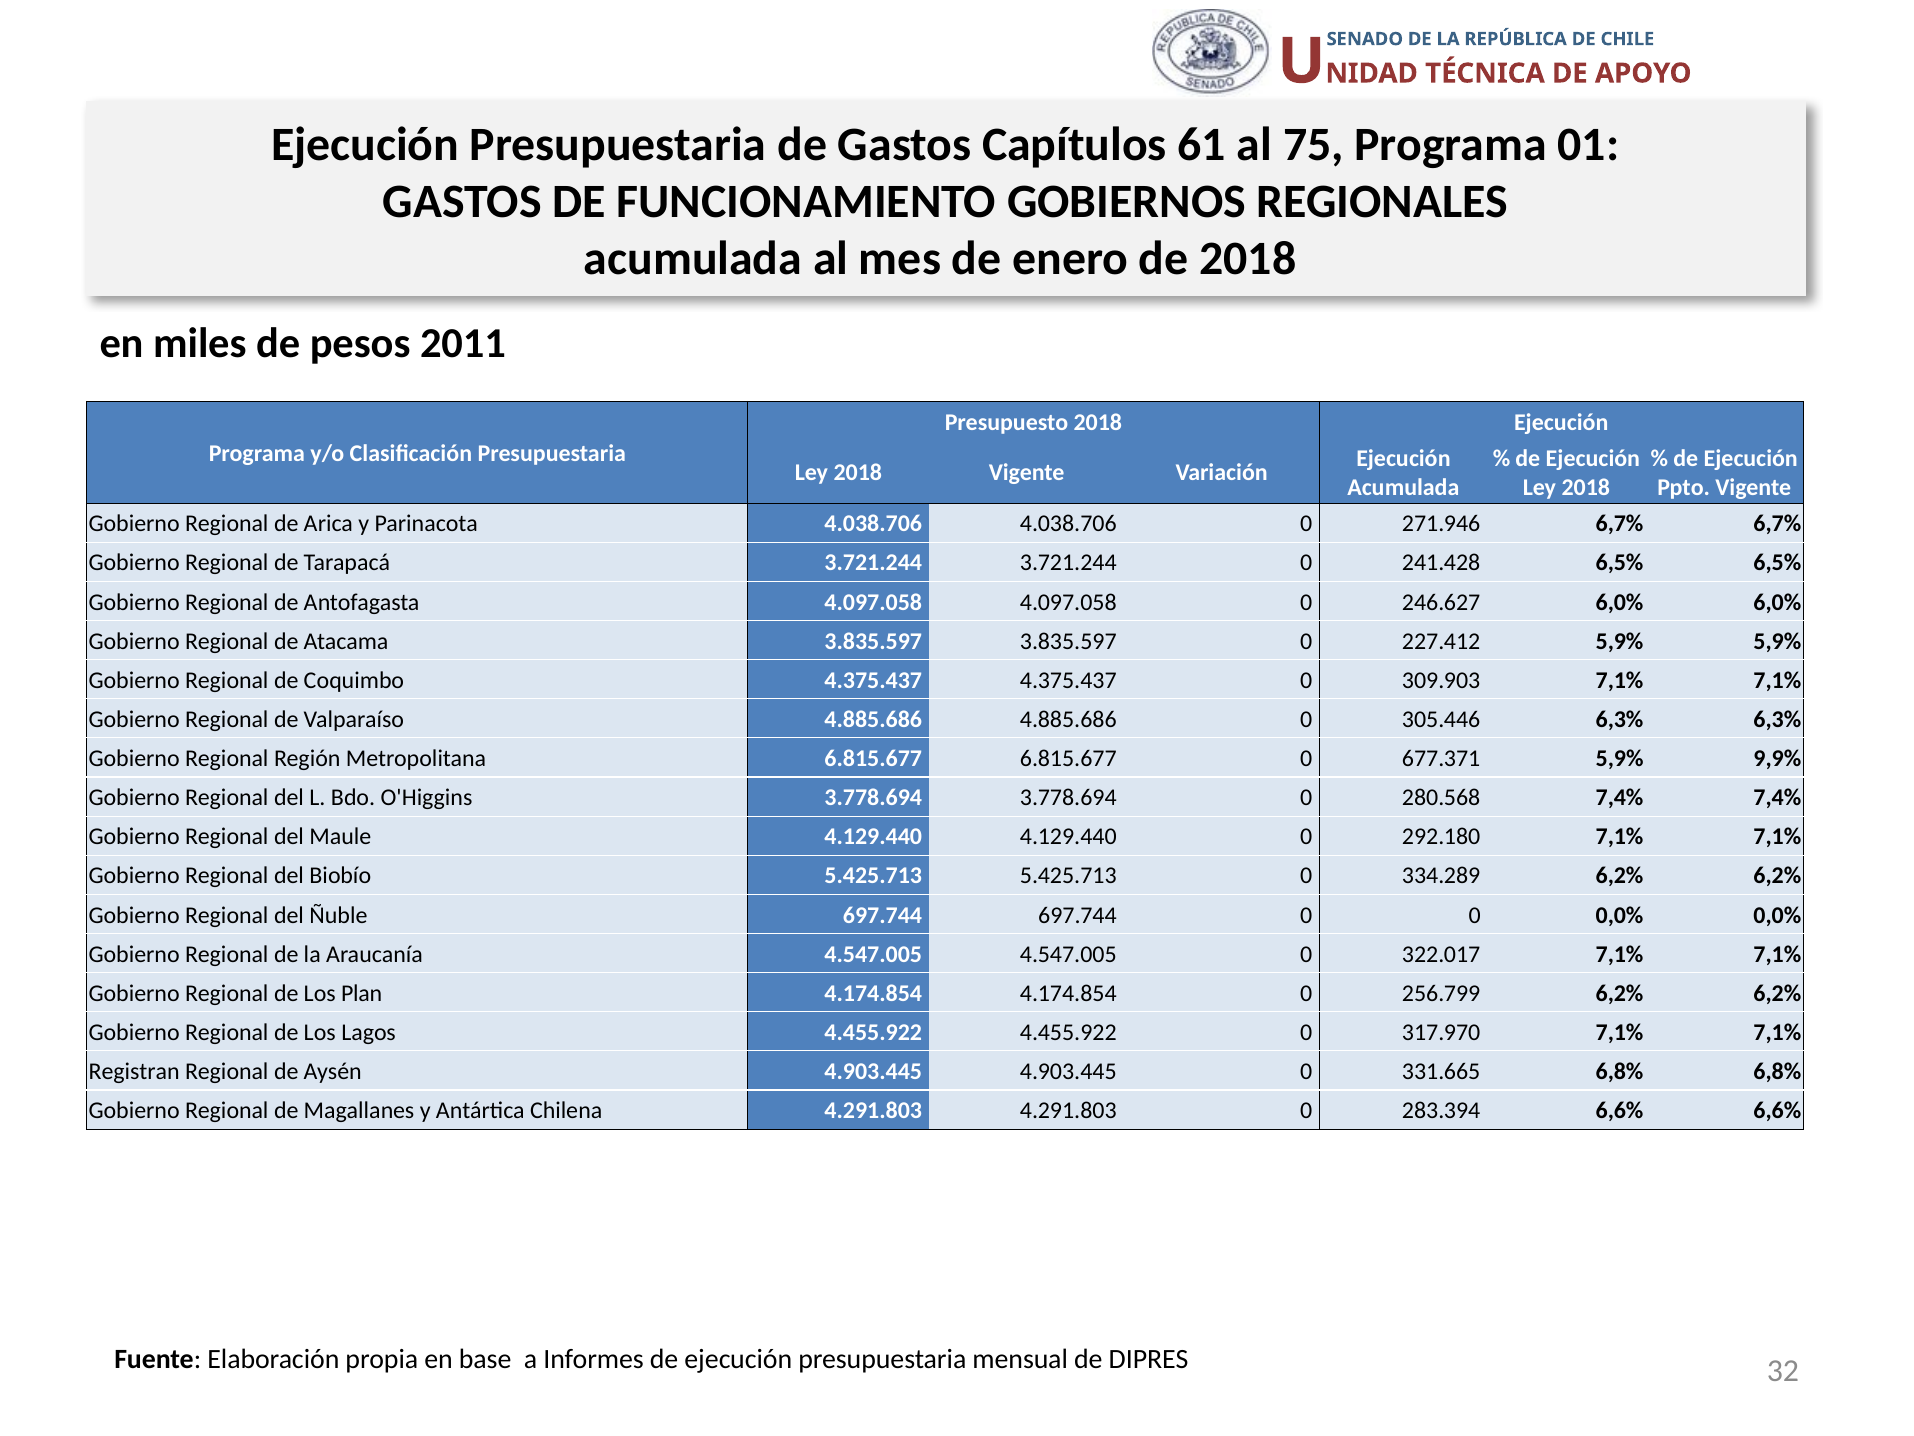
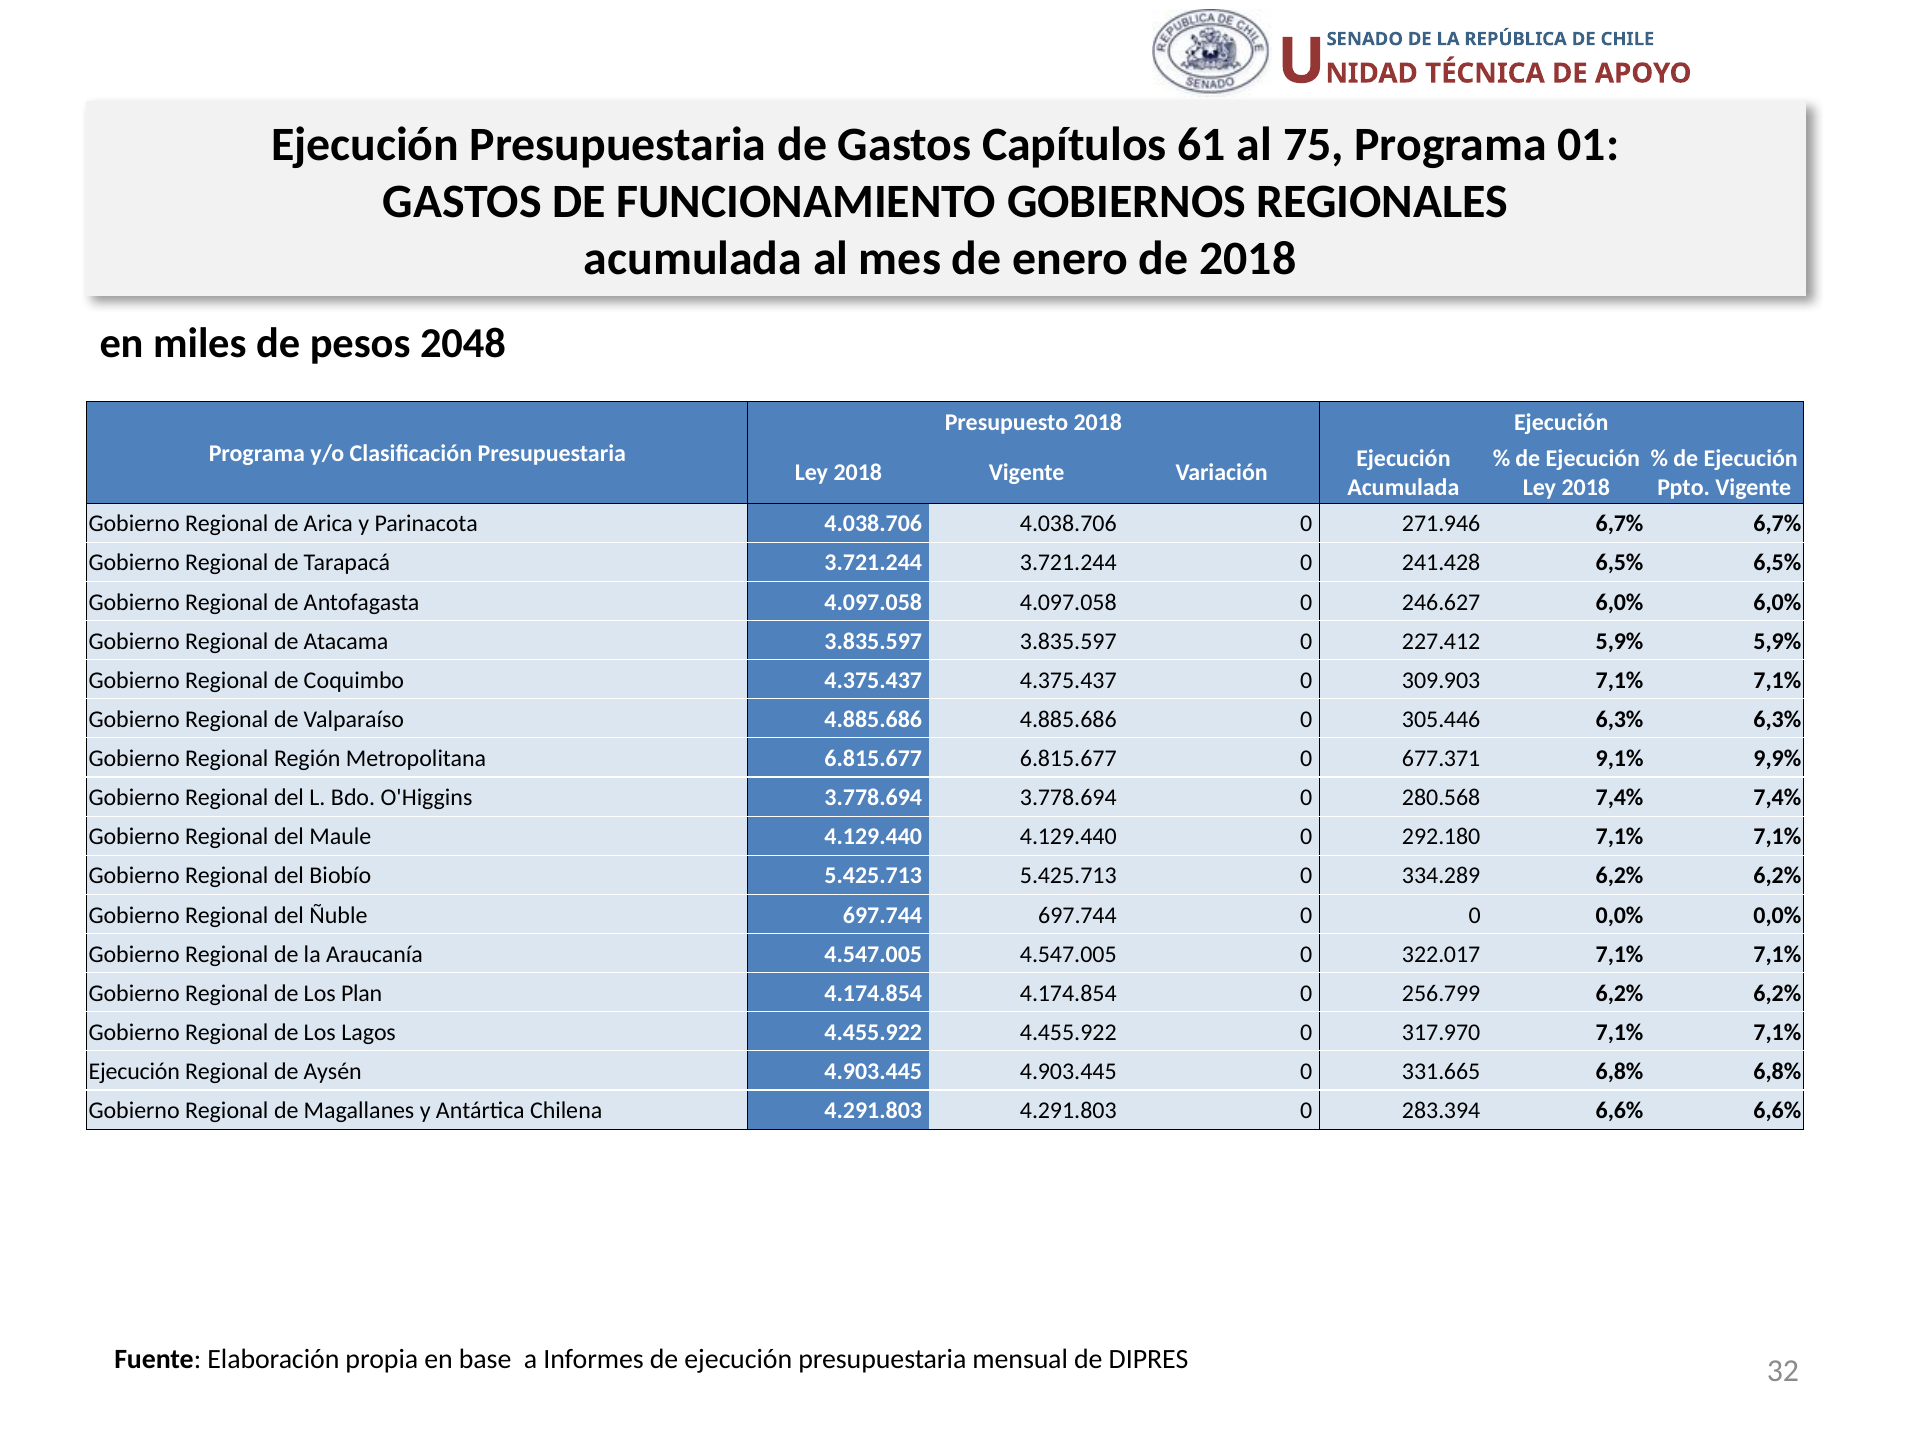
2011: 2011 -> 2048
677.371 5,9%: 5,9% -> 9,1%
Registran at (134, 1071): Registran -> Ejecución
